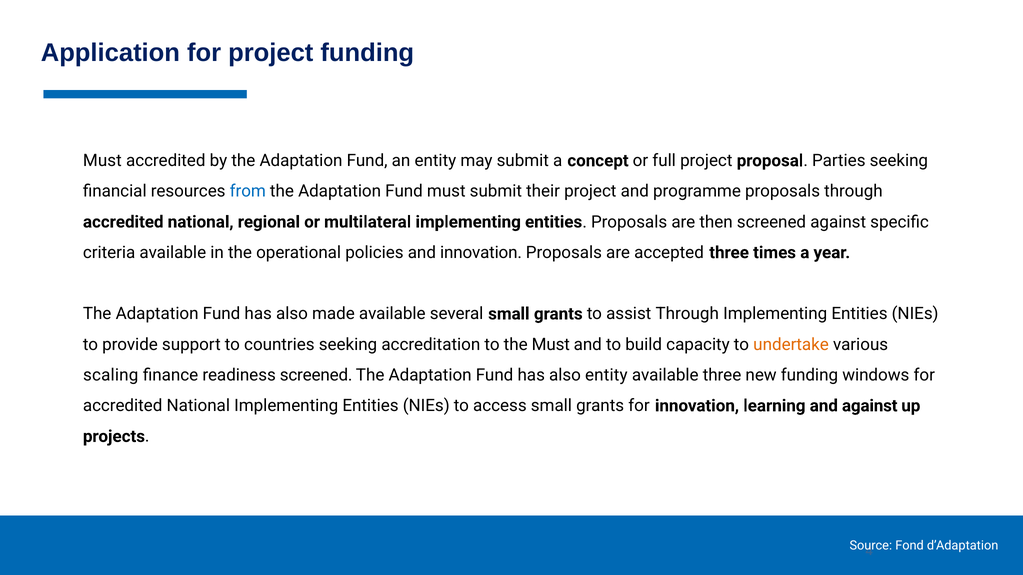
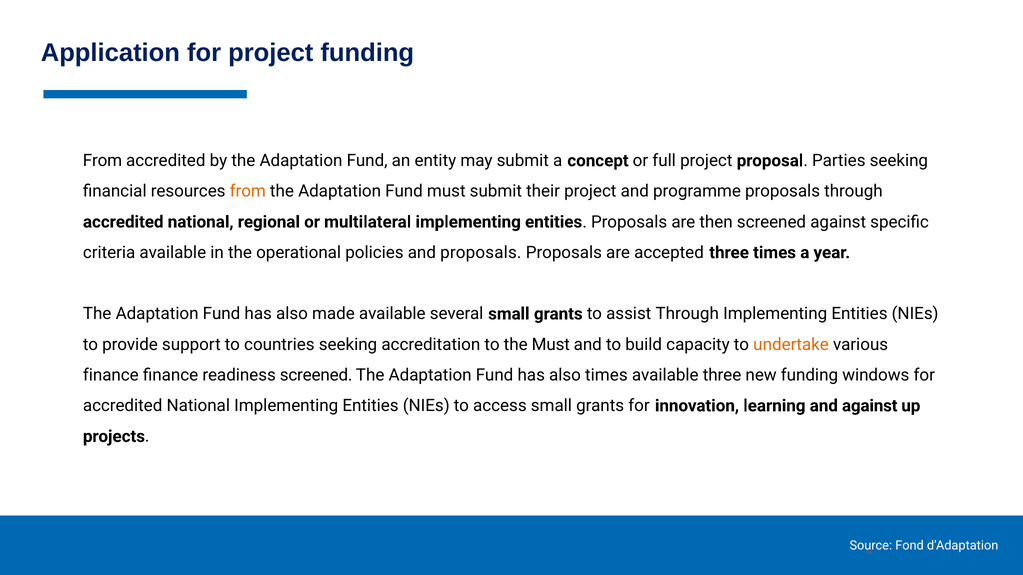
Must at (102, 161): Must -> From
from at (248, 191) colour: blue -> orange
and innovation: innovation -> proposals
scaling at (111, 375): scaling -> finance
also entity: entity -> times
